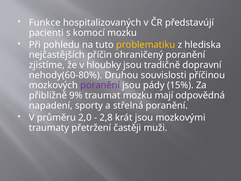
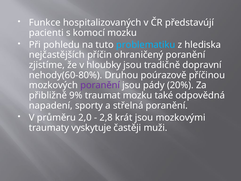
problematiku colour: yellow -> light blue
souvislosti: souvislosti -> poúrazově
15%: 15% -> 20%
mají: mají -> také
přetržení: přetržení -> vyskytuje
